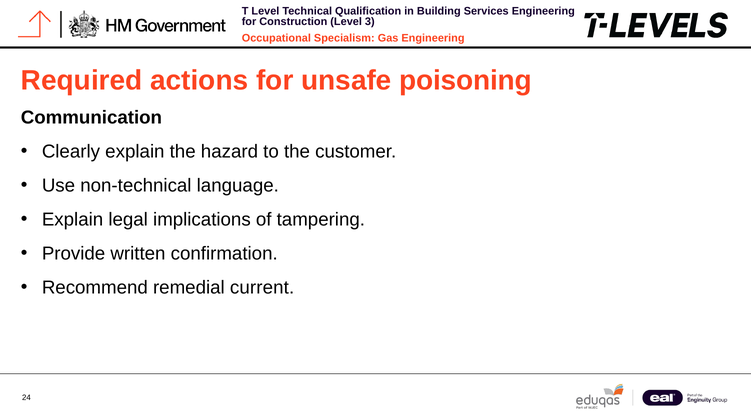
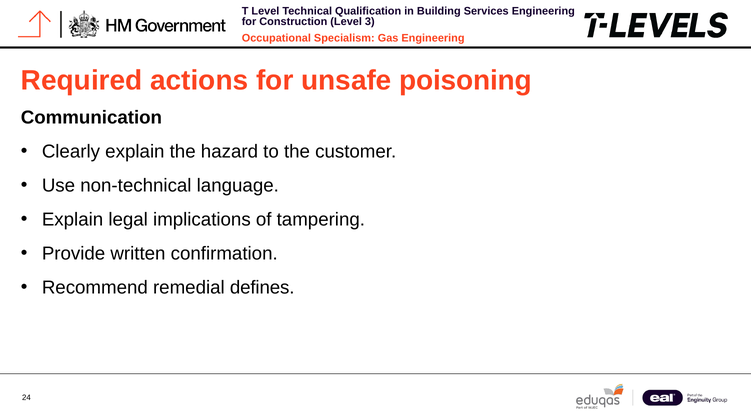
current: current -> defines
